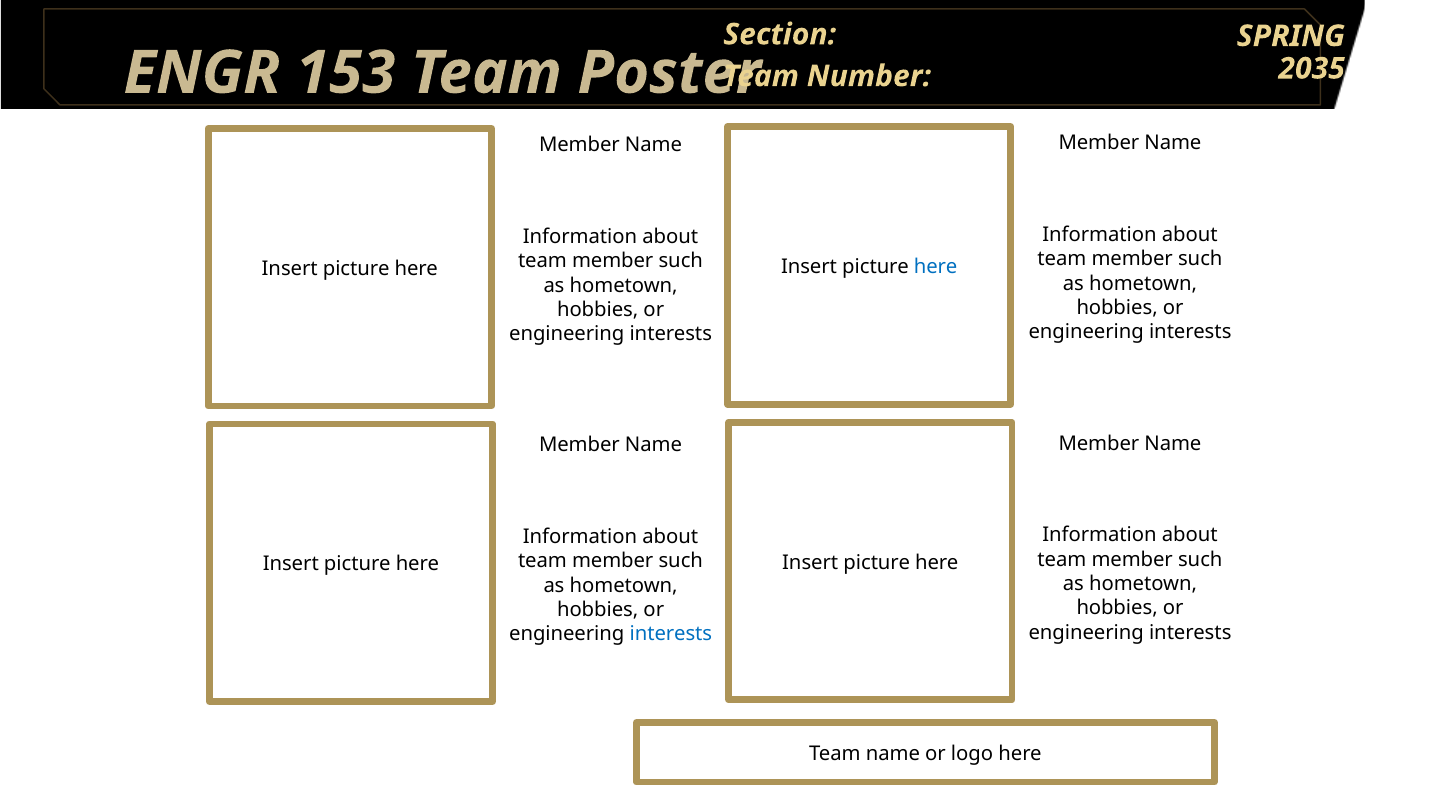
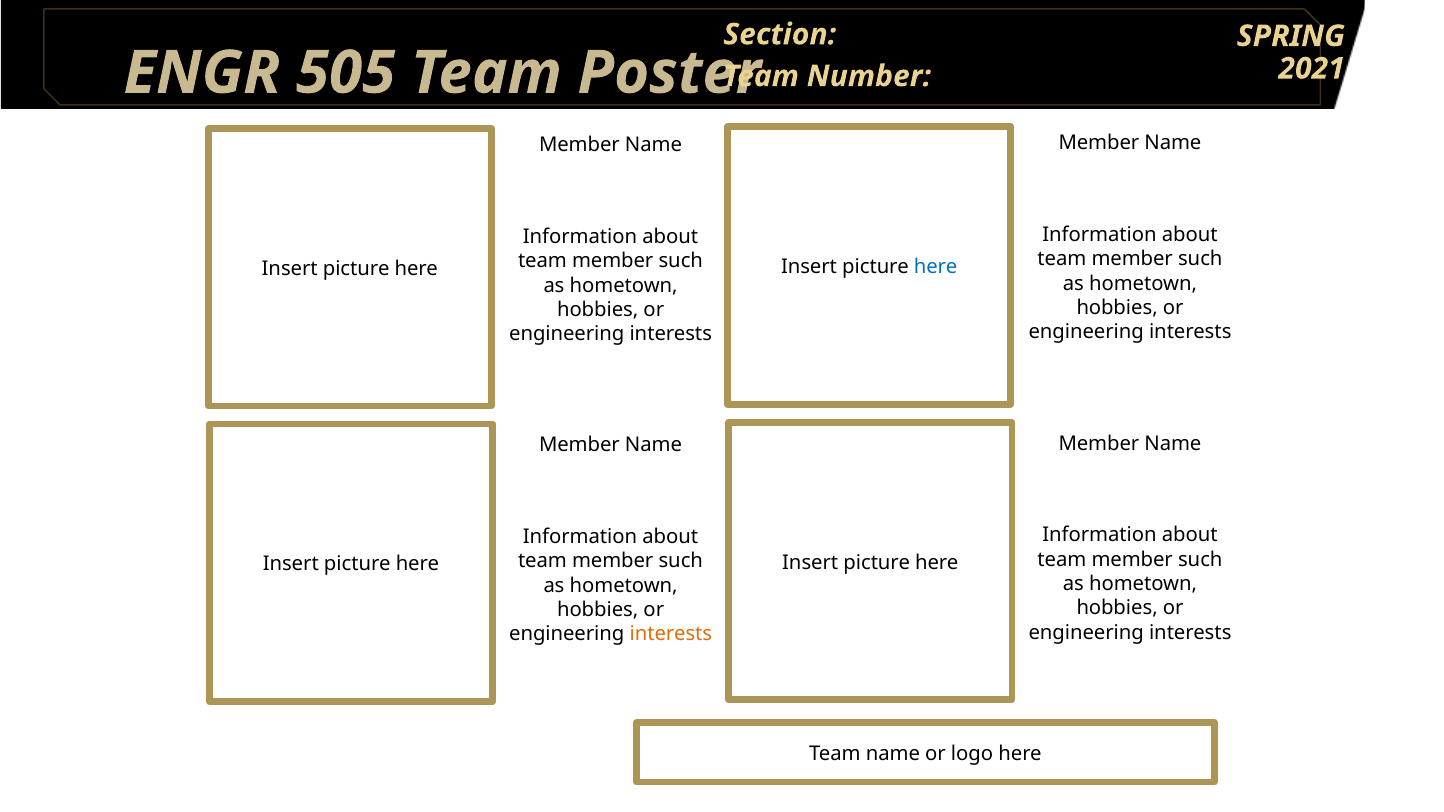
153: 153 -> 505
2035: 2035 -> 2021
interests at (671, 634) colour: blue -> orange
